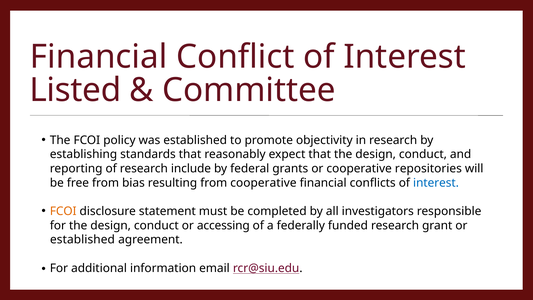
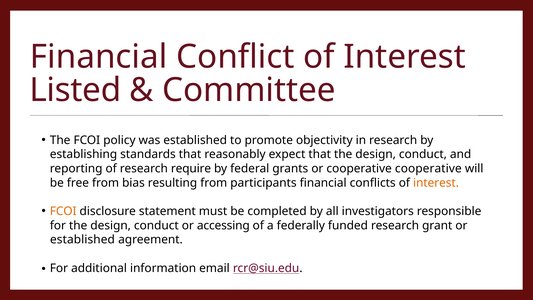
include: include -> require
cooperative repositories: repositories -> cooperative
from cooperative: cooperative -> participants
interest at (436, 183) colour: blue -> orange
